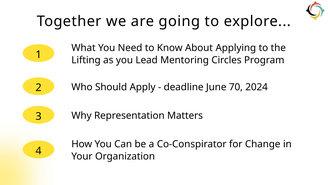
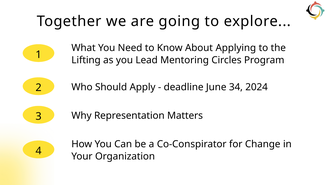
70: 70 -> 34
